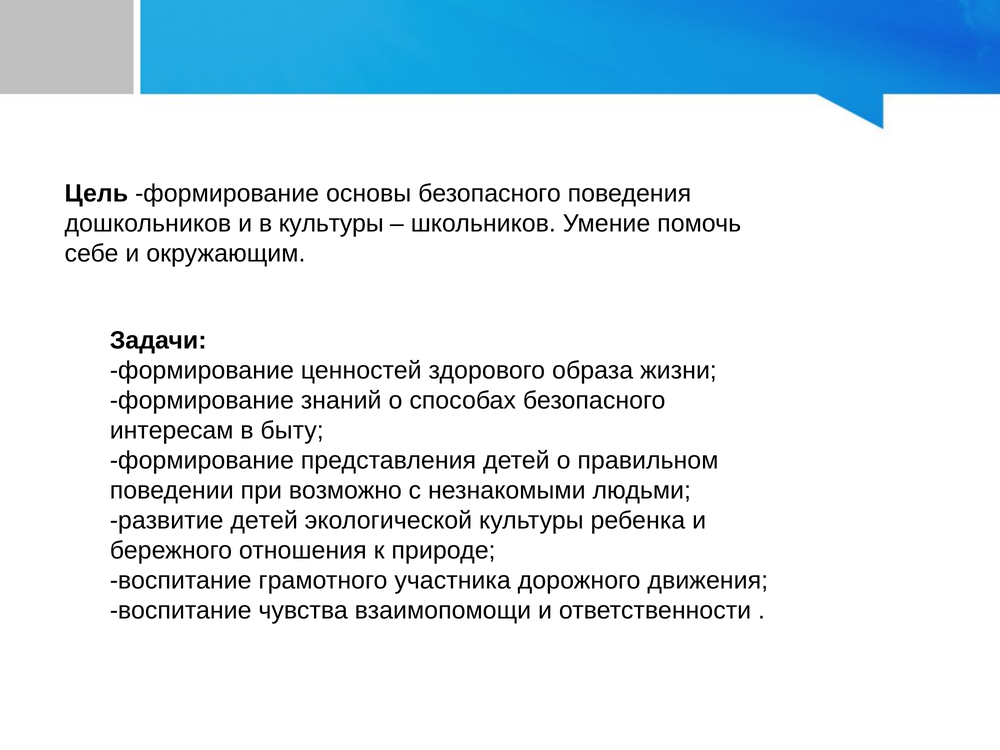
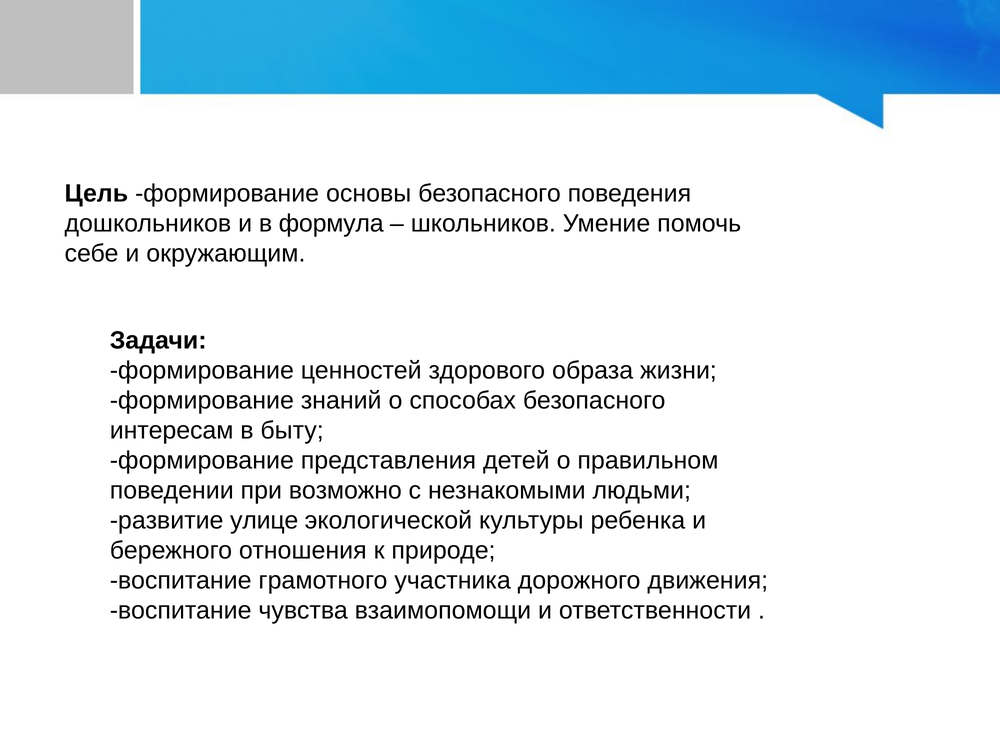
в культуры: культуры -> формула
развитие детей: детей -> улице
